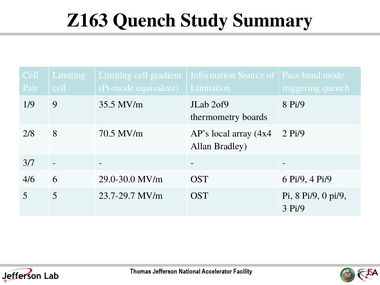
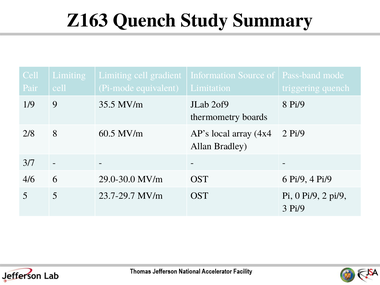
70.5: 70.5 -> 60.5
Pi 8: 8 -> 0
Pi/9 0: 0 -> 2
